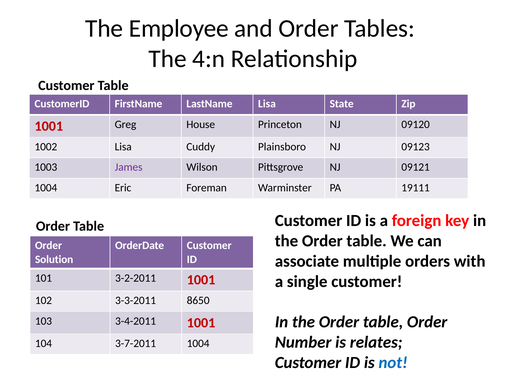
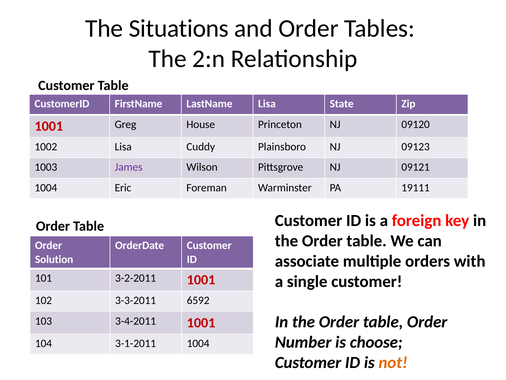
Employee: Employee -> Situations
4:n: 4:n -> 2:n
8650: 8650 -> 6592
relates: relates -> choose
3-7-2011: 3-7-2011 -> 3-1-2011
not colour: blue -> orange
